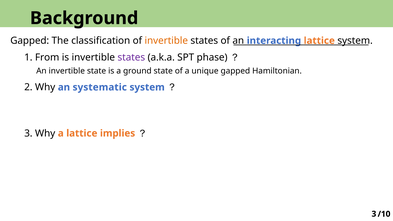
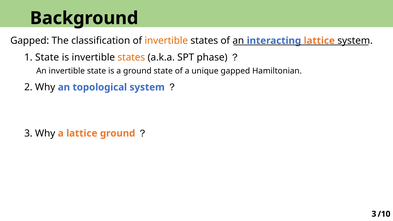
1 From: From -> State
states at (131, 57) colour: purple -> orange
systematic: systematic -> topological
lattice implies: implies -> ground
